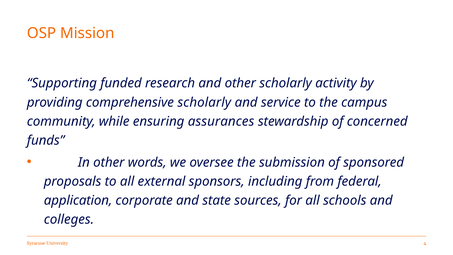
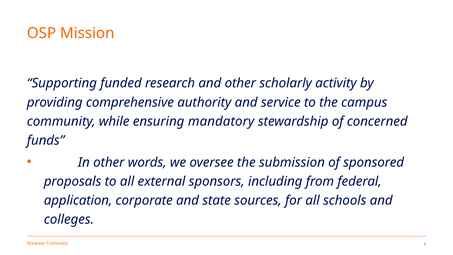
comprehensive scholarly: scholarly -> authority
assurances: assurances -> mandatory
